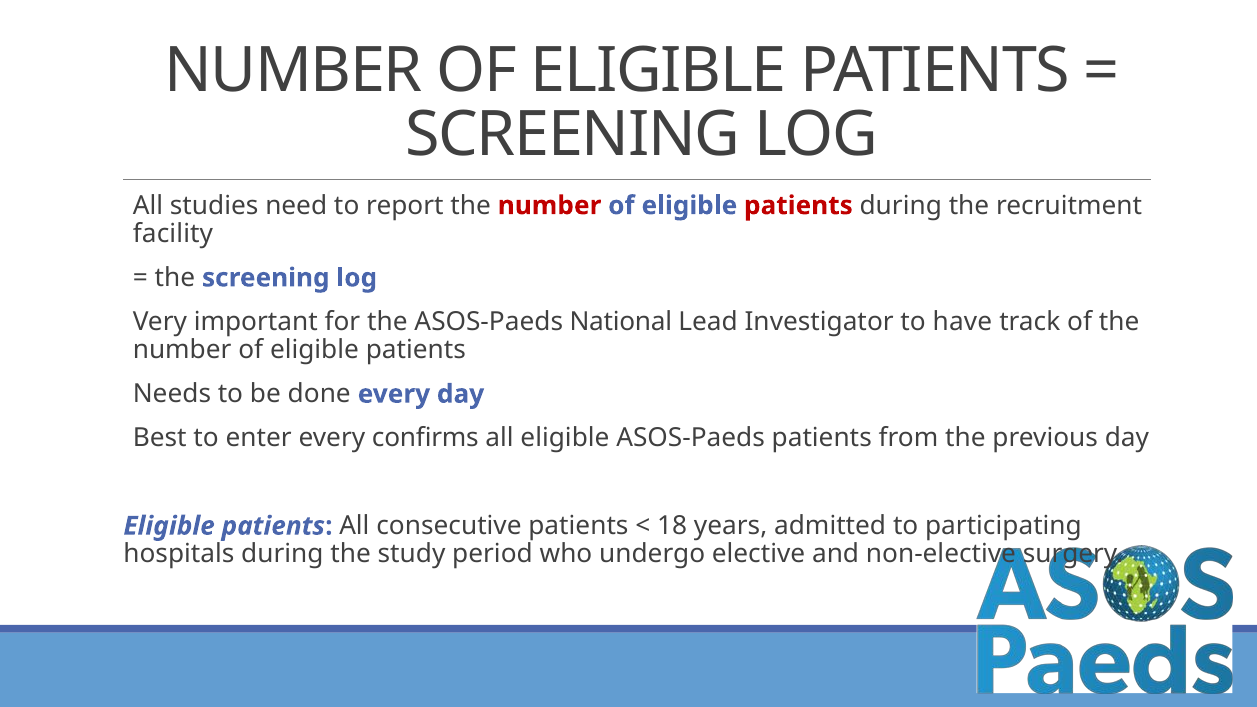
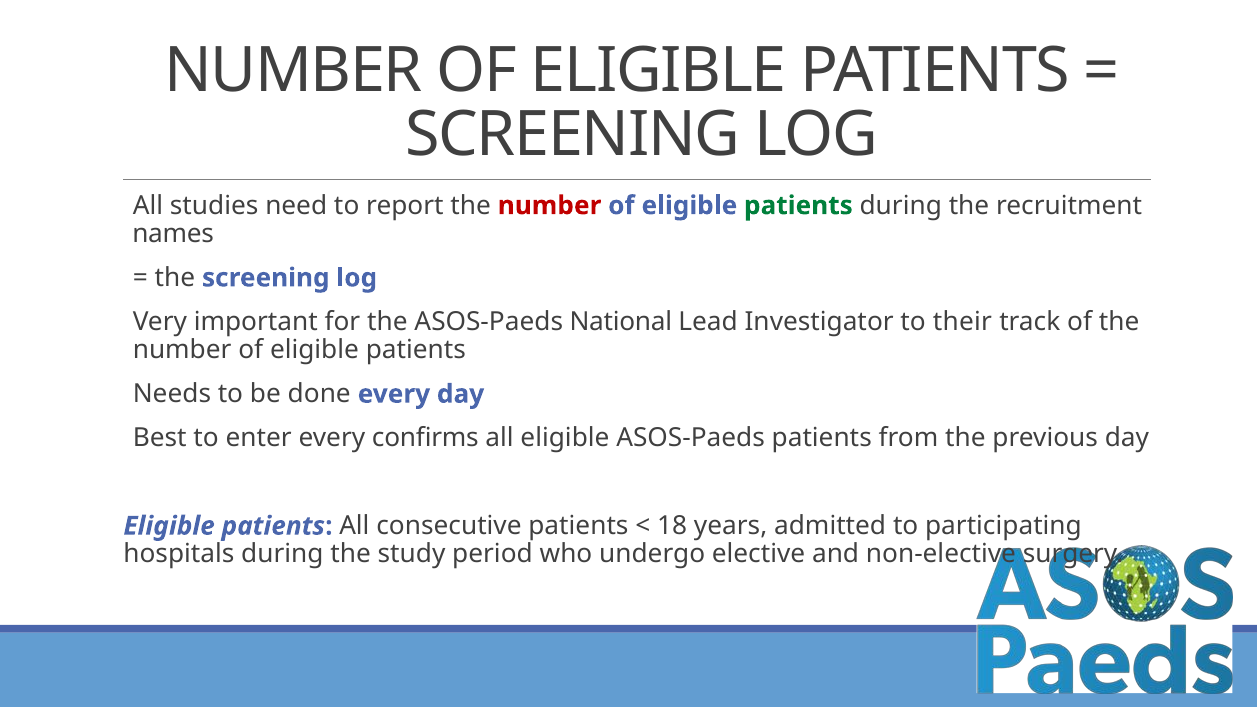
patients at (798, 206) colour: red -> green
facility: facility -> names
have: have -> their
